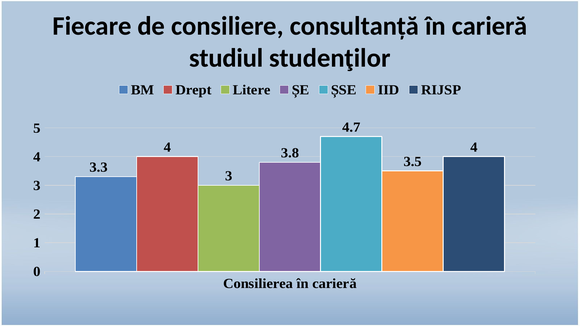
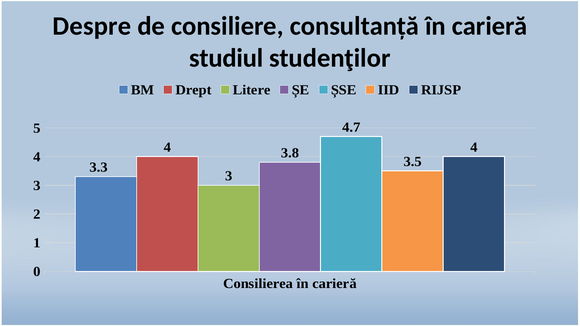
Fiecare: Fiecare -> Despre
